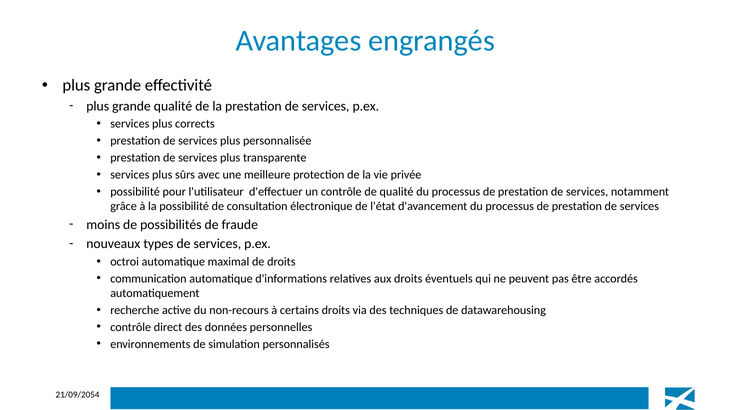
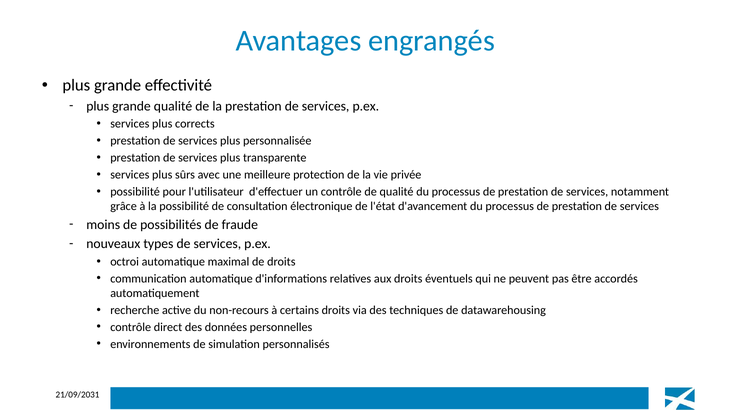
21/09/2054: 21/09/2054 -> 21/09/2031
